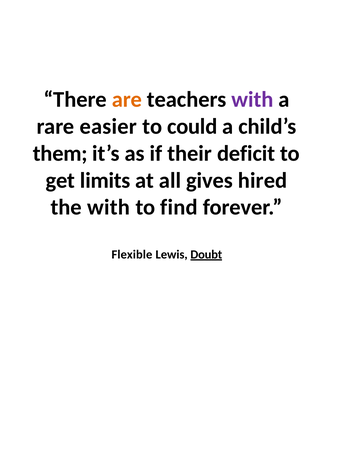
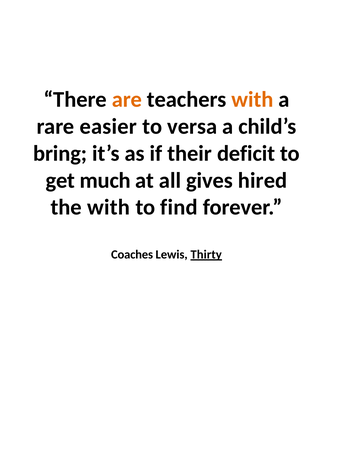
with at (252, 100) colour: purple -> orange
could: could -> versa
them: them -> bring
limits: limits -> much
Flexible: Flexible -> Coaches
Doubt: Doubt -> Thirty
